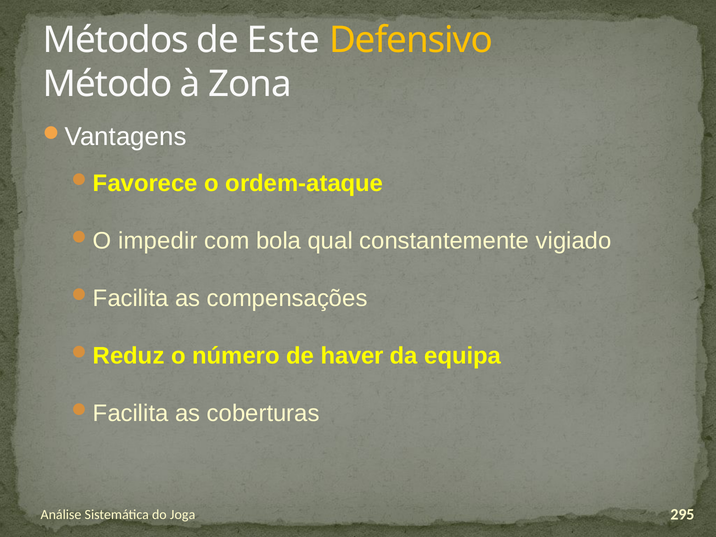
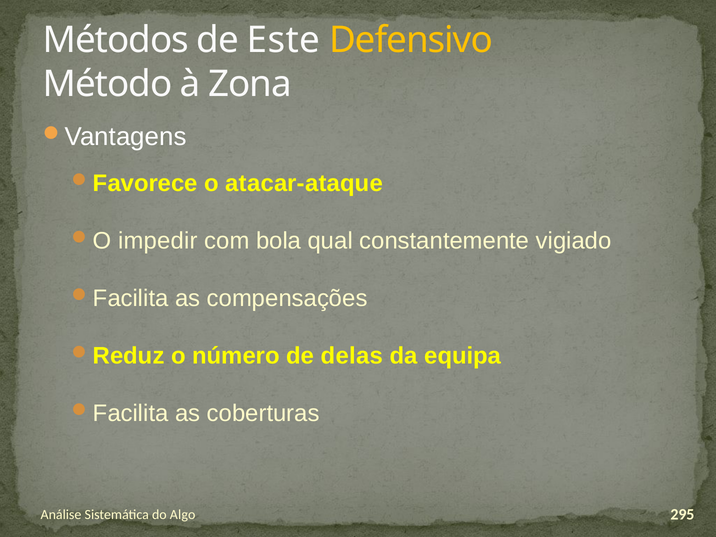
ordem-ataque: ordem-ataque -> atacar-ataque
haver: haver -> delas
Joga: Joga -> Algo
